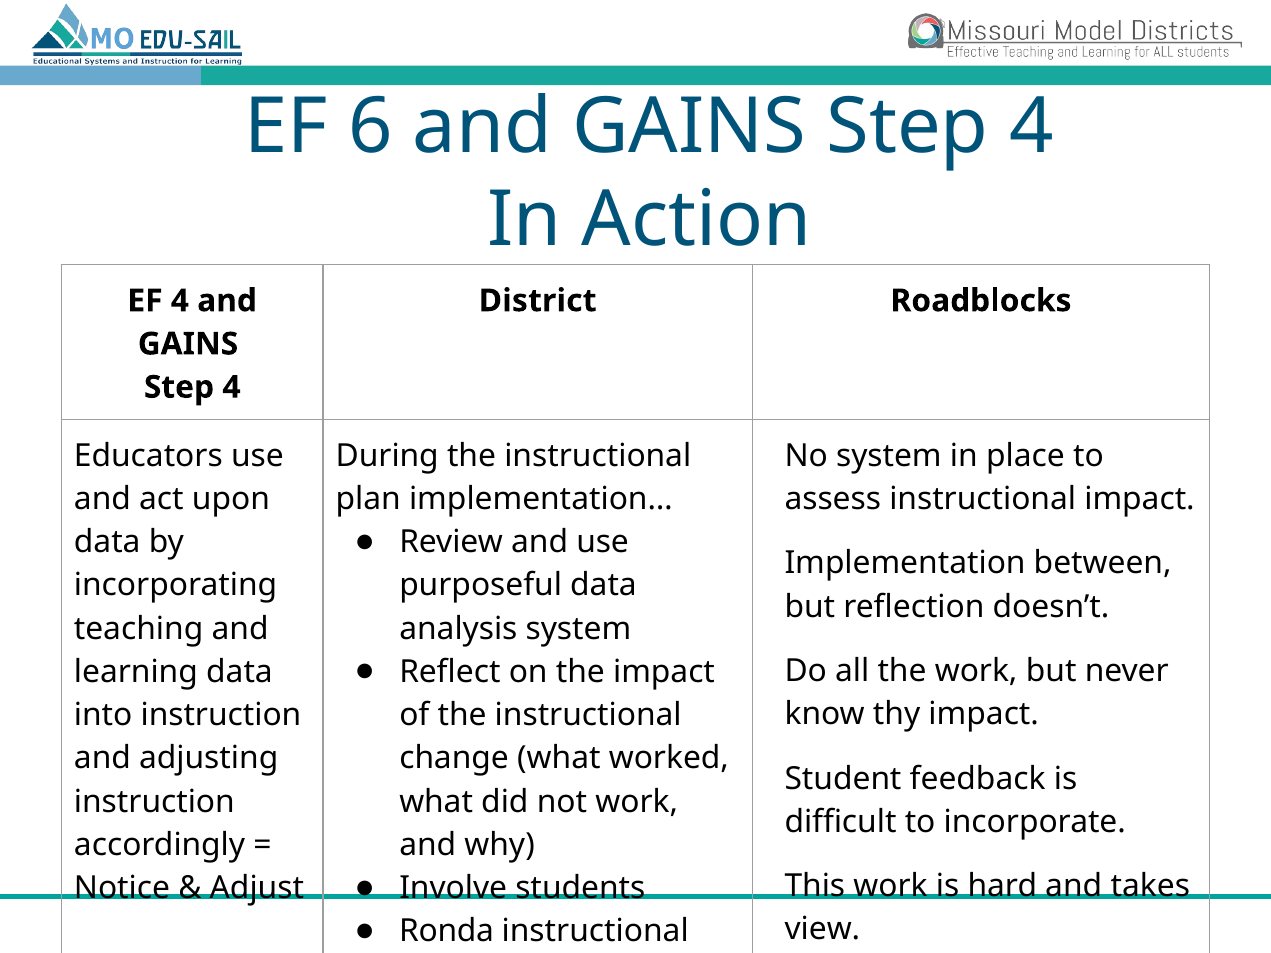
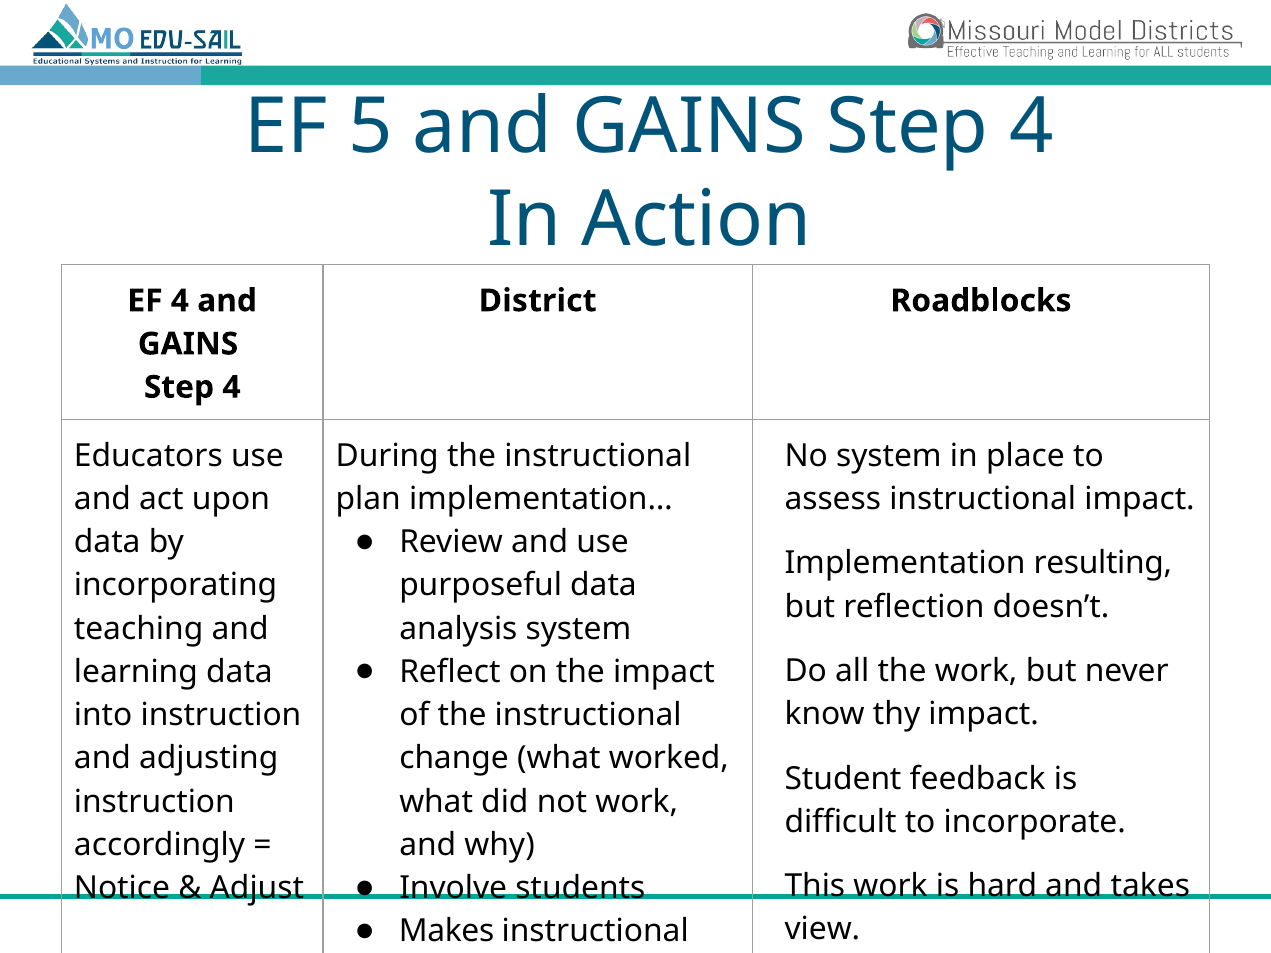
6: 6 -> 5
between: between -> resulting
Ronda: Ronda -> Makes
